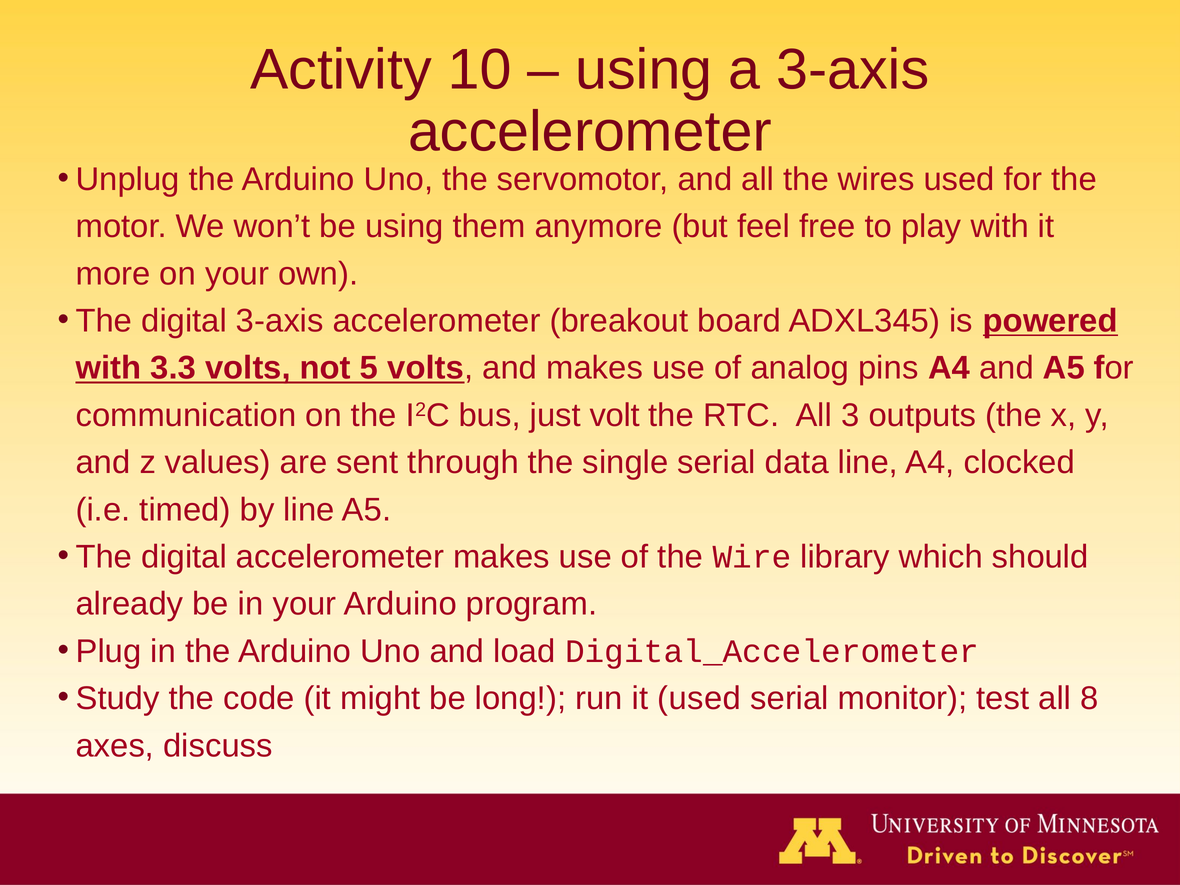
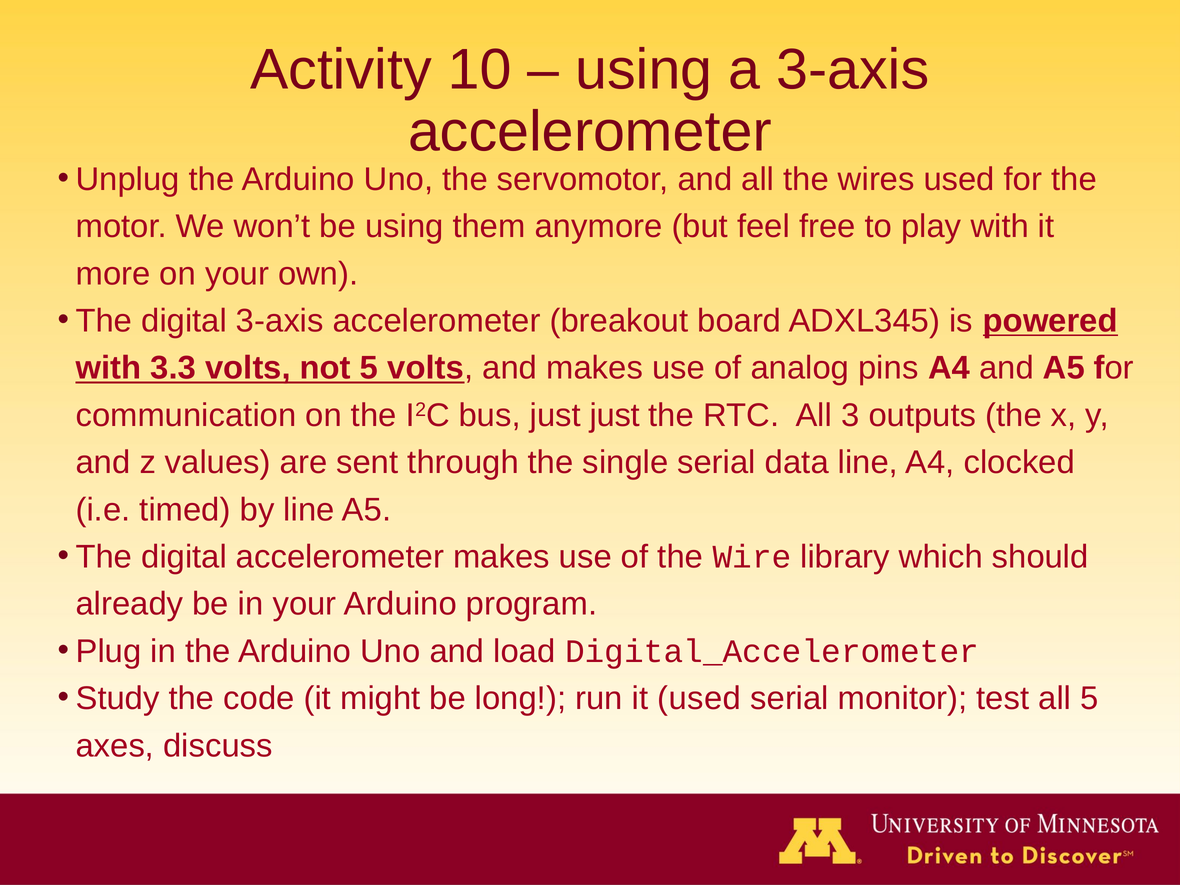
just volt: volt -> just
all 8: 8 -> 5
